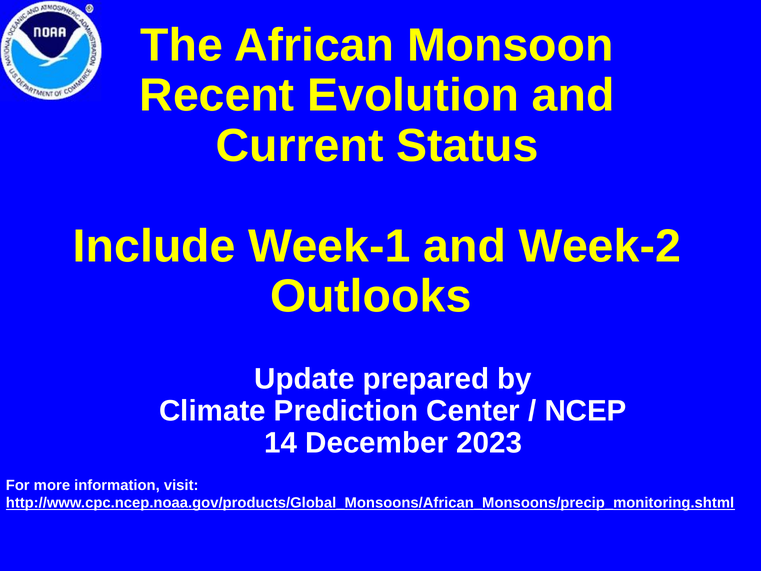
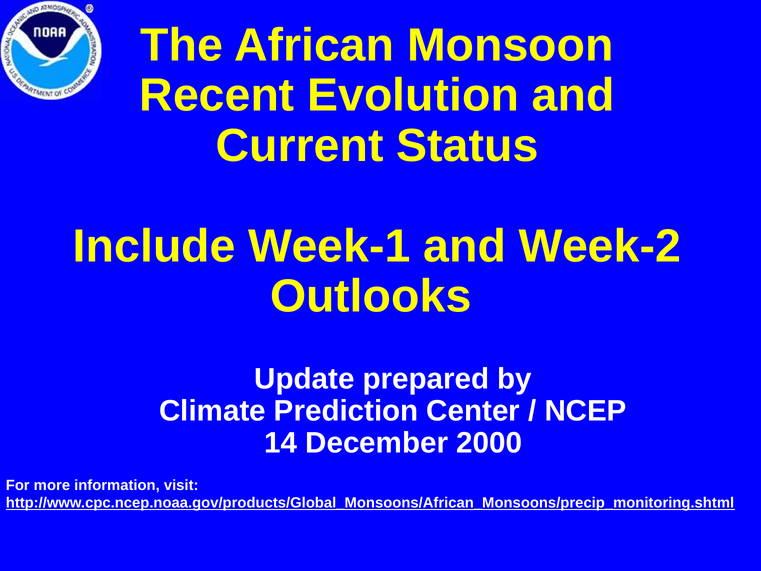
2023: 2023 -> 2000
